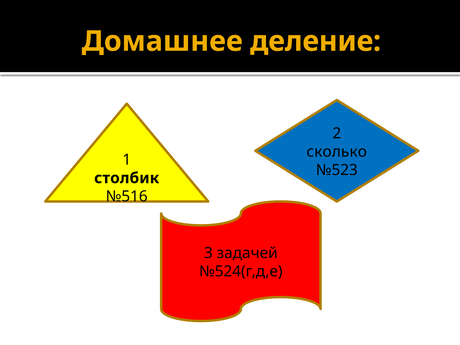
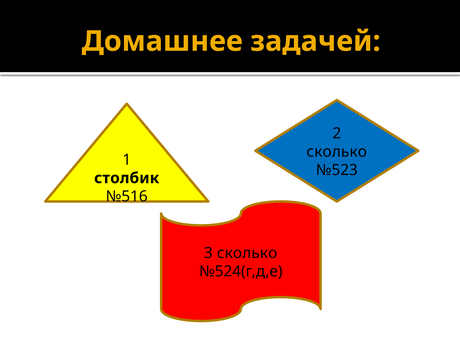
деление: деление -> задачей
3 задачей: задачей -> сколько
